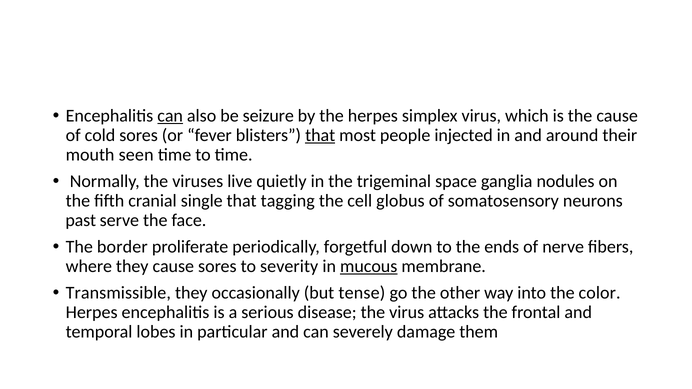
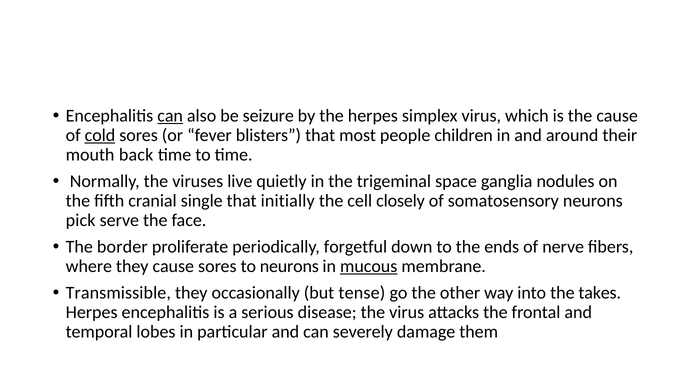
cold underline: none -> present
that at (320, 135) underline: present -> none
injected: injected -> children
seen: seen -> back
tagging: tagging -> initially
globus: globus -> closely
past: past -> pick
to severity: severity -> neurons
color: color -> takes
